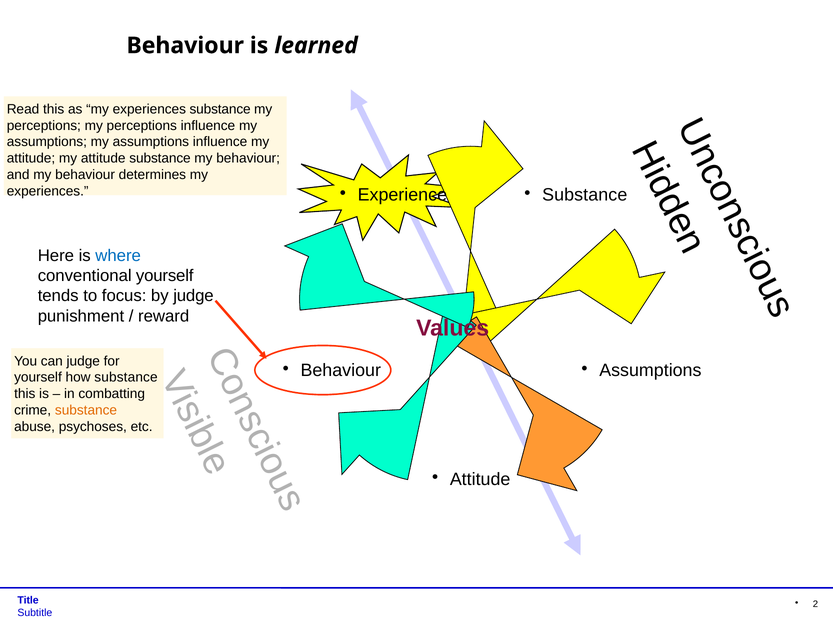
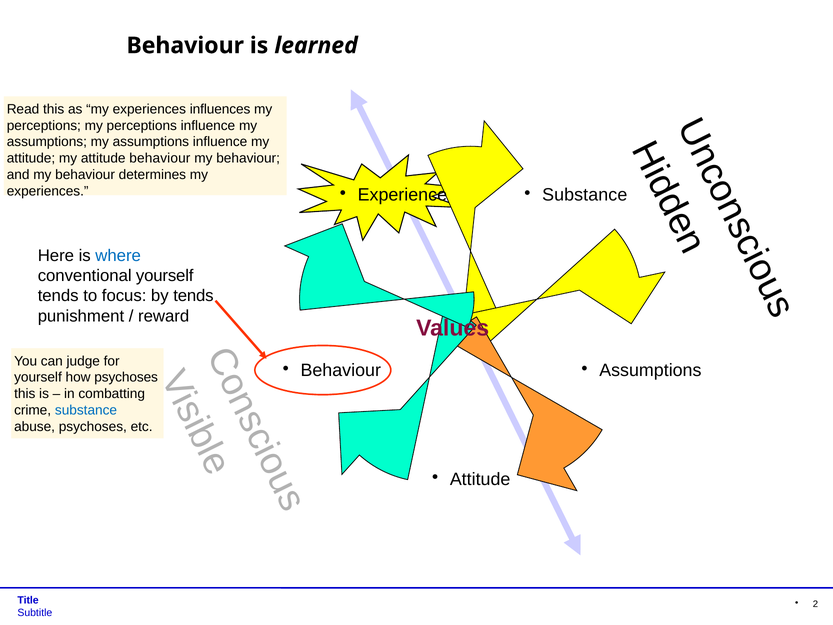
experiences substance: substance -> influences
attitude substance: substance -> behaviour
by judge: judge -> tends
how substance: substance -> psychoses
substance at (86, 410) colour: orange -> blue
